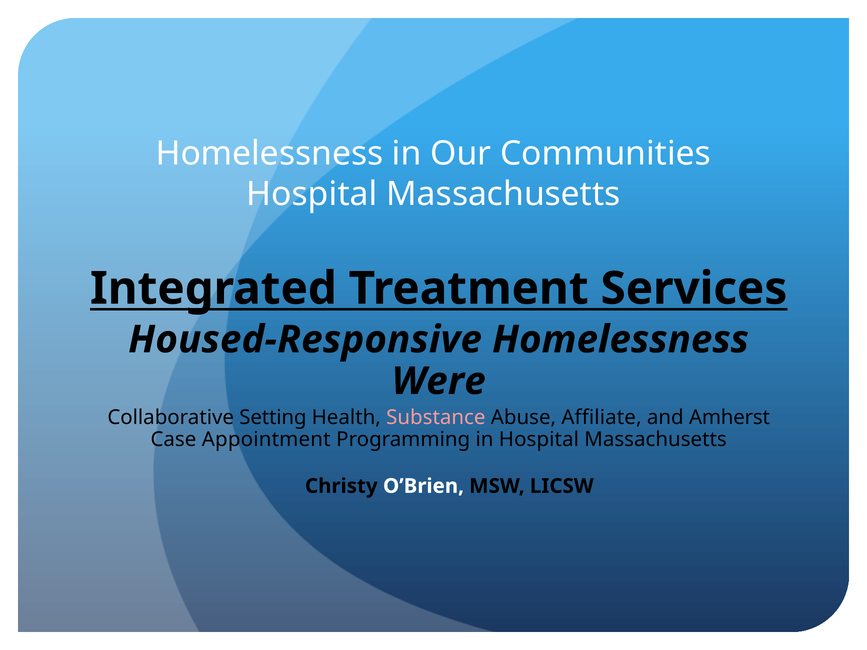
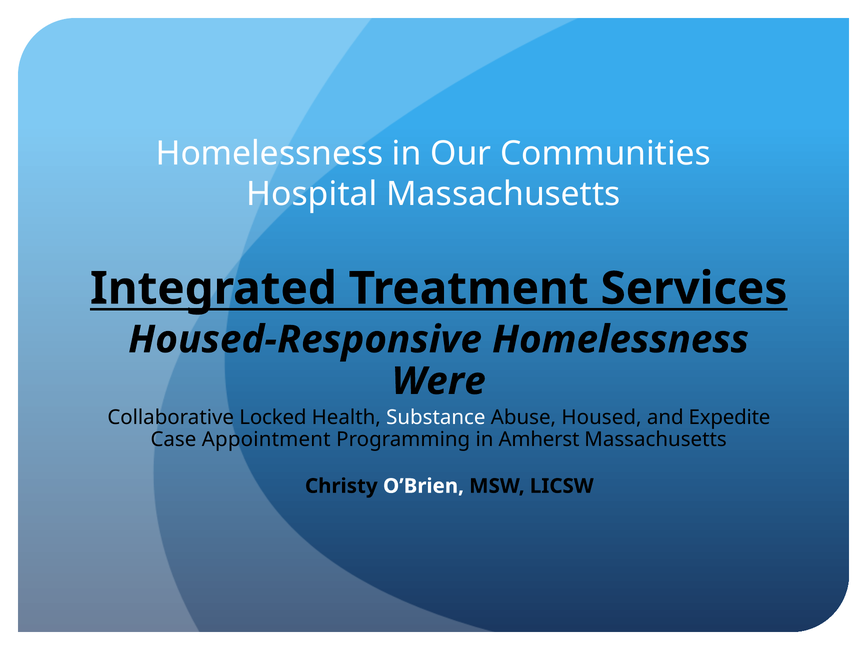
Setting: Setting -> Locked
Substance colour: pink -> white
Affiliate: Affiliate -> Housed
Amherst: Amherst -> Expedite
in Hospital: Hospital -> Amherst
